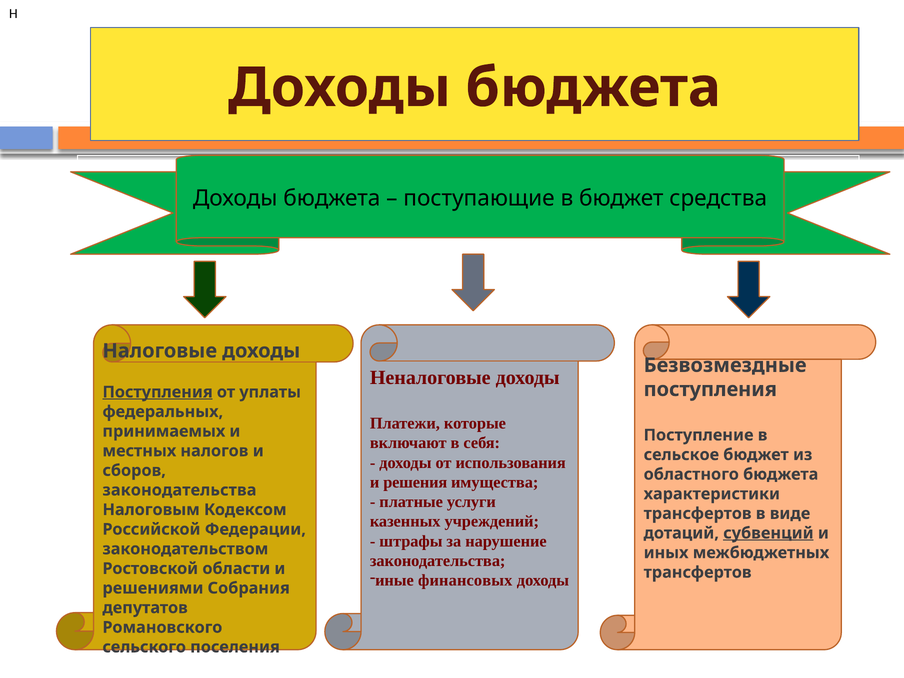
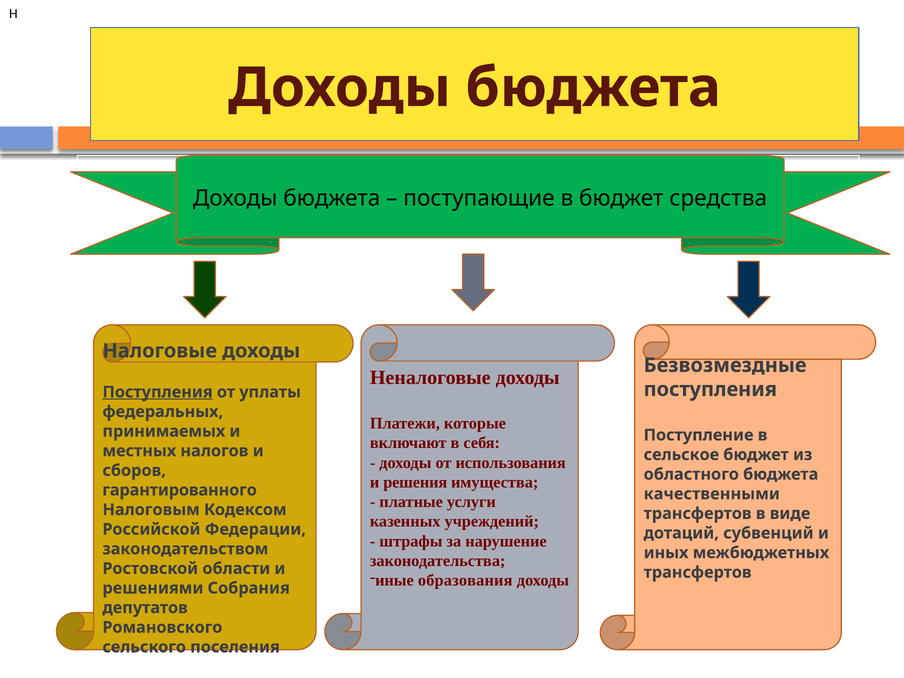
законодательства at (179, 490): законодательства -> гарантированного
характеристики: характеристики -> качественными
субвенций underline: present -> none
финансовых: финансовых -> образования
